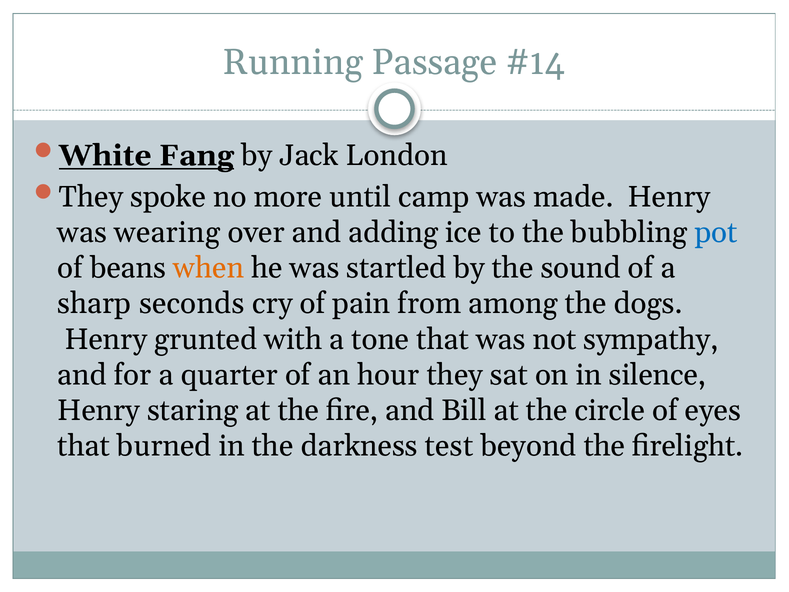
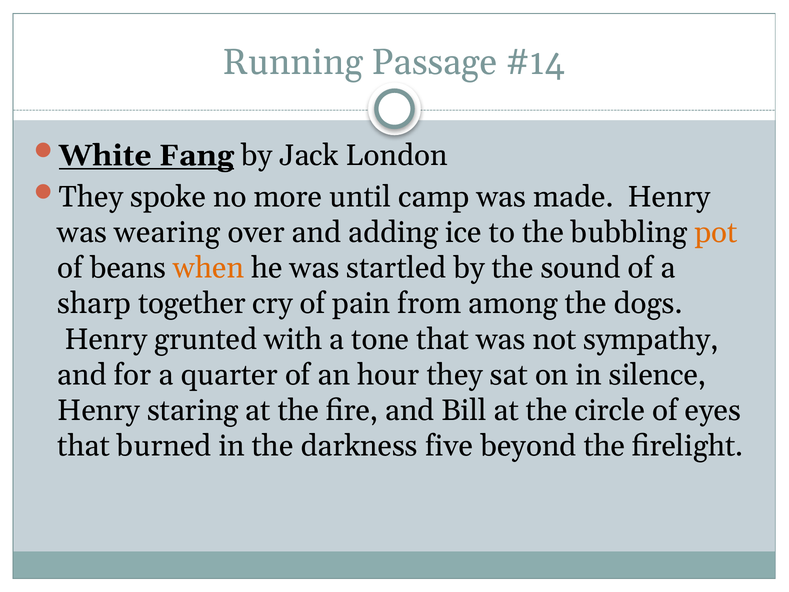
pot colour: blue -> orange
seconds: seconds -> together
test: test -> five
